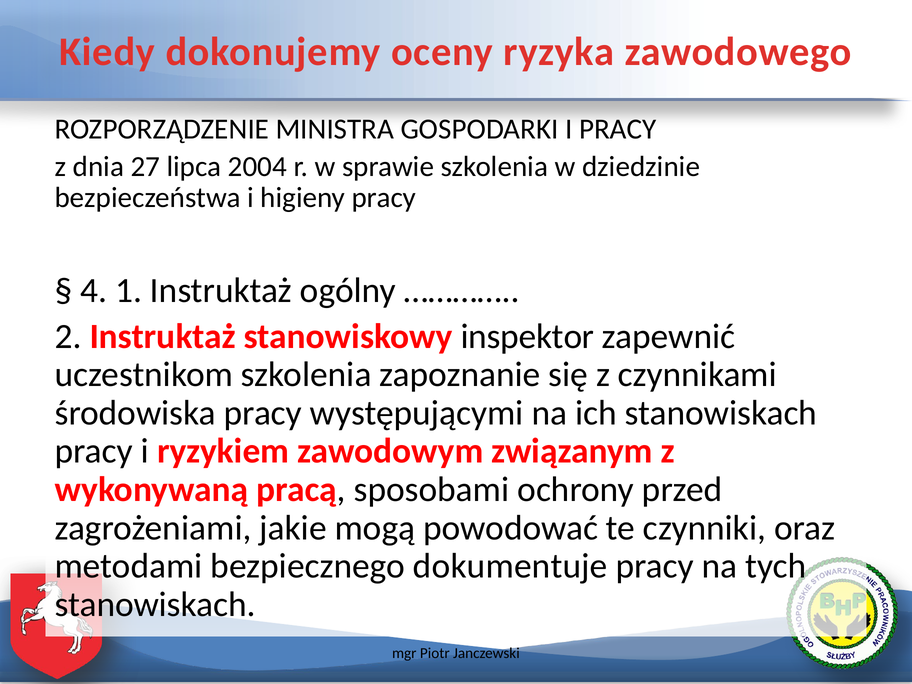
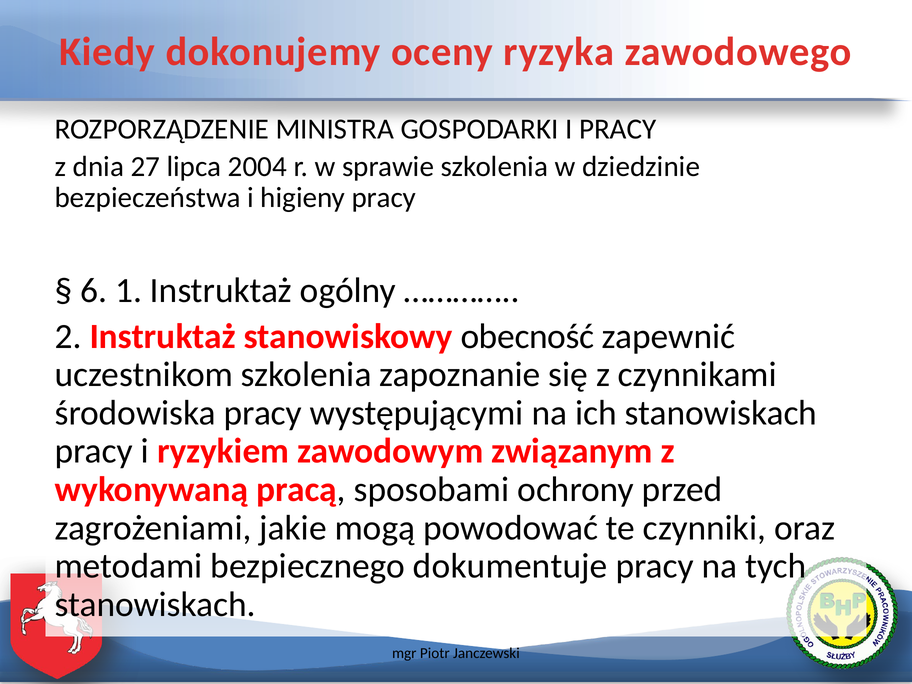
4: 4 -> 6
inspektor: inspektor -> obecność
